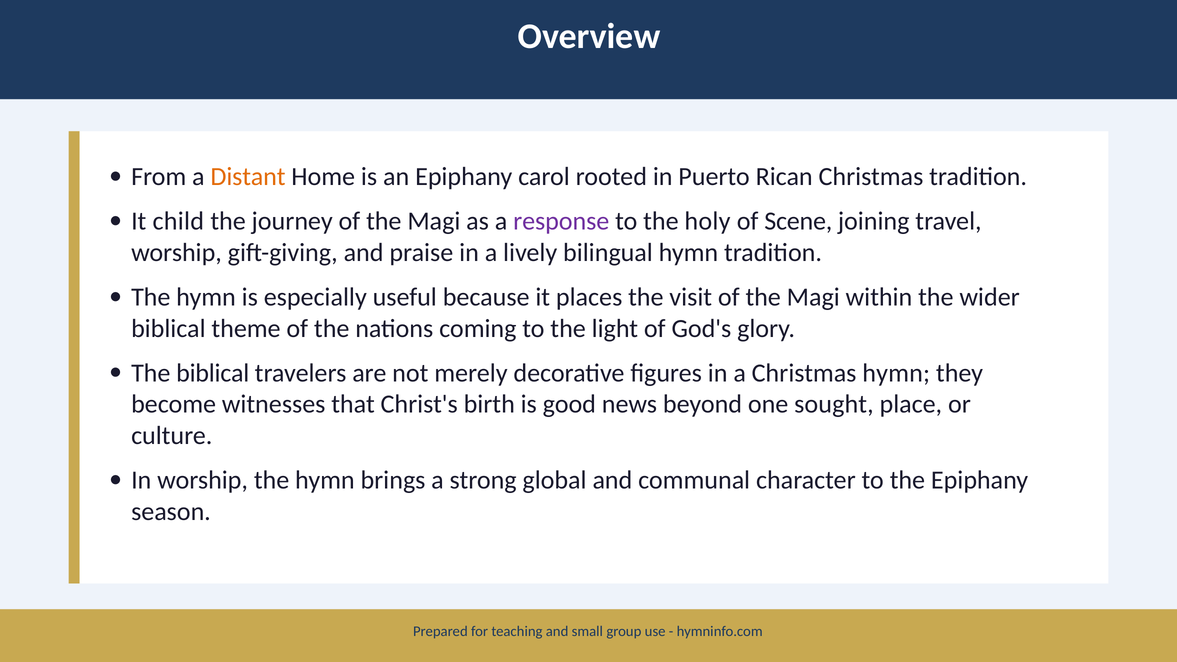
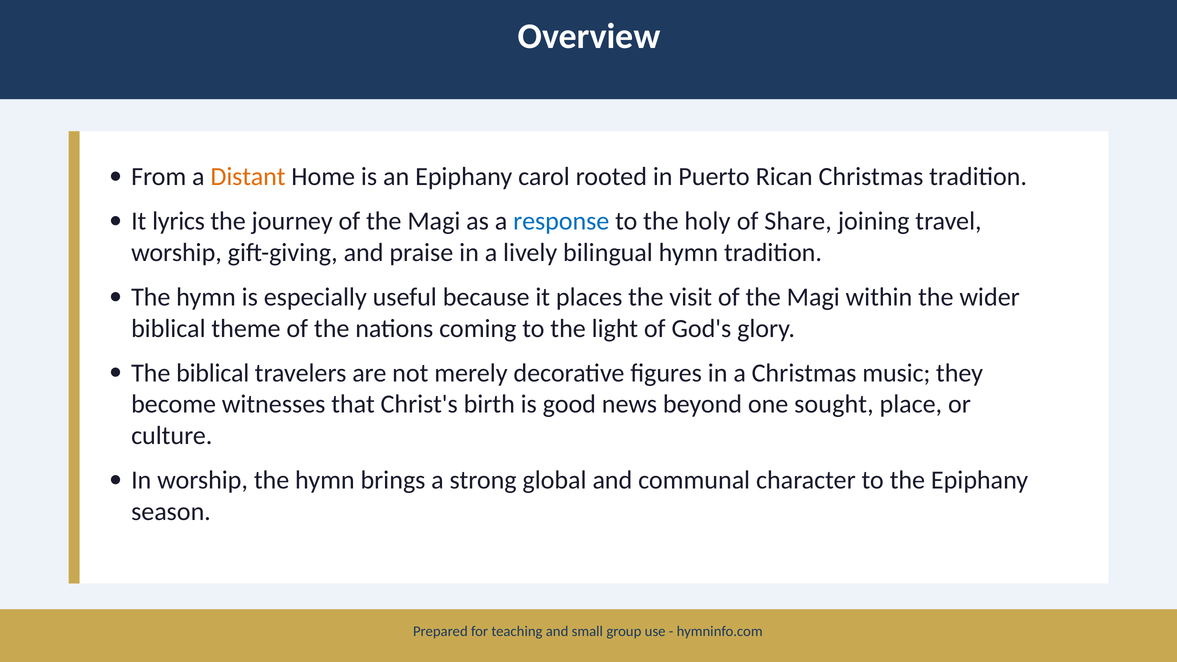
child: child -> lyrics
response colour: purple -> blue
Scene: Scene -> Share
Christmas hymn: hymn -> music
